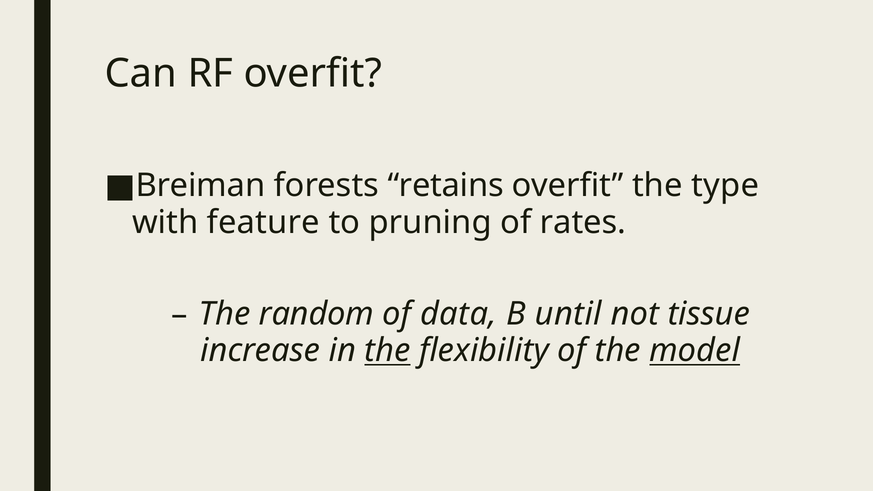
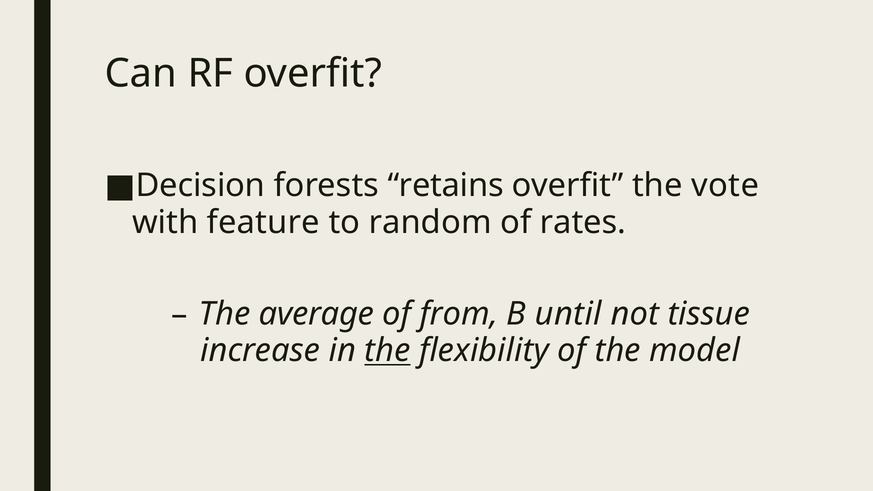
Breiman: Breiman -> Decision
type: type -> vote
pruning: pruning -> random
random: random -> average
data: data -> from
model underline: present -> none
